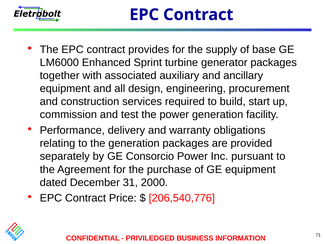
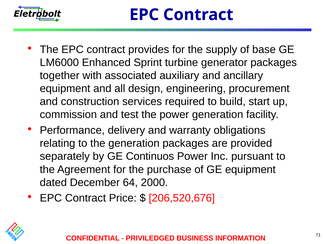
Consorcio: Consorcio -> Continuos
31: 31 -> 64
206,540,776: 206,540,776 -> 206,520,676
